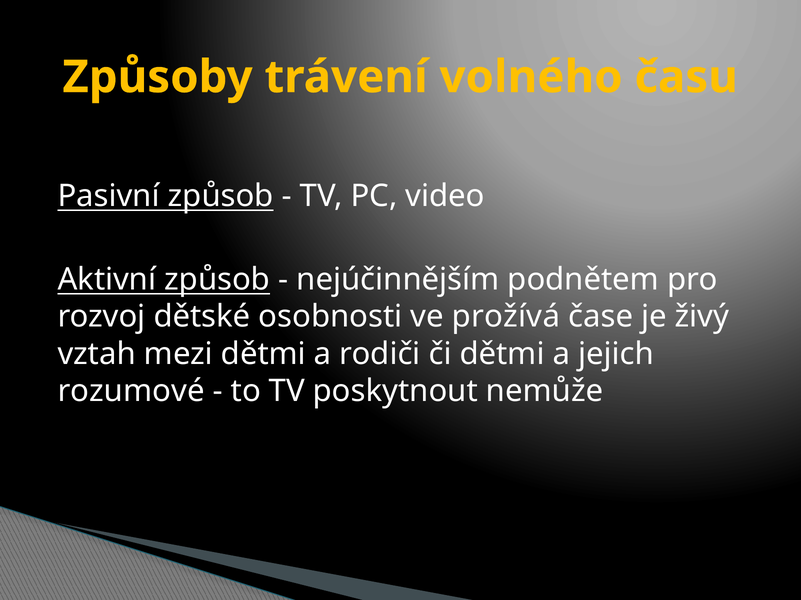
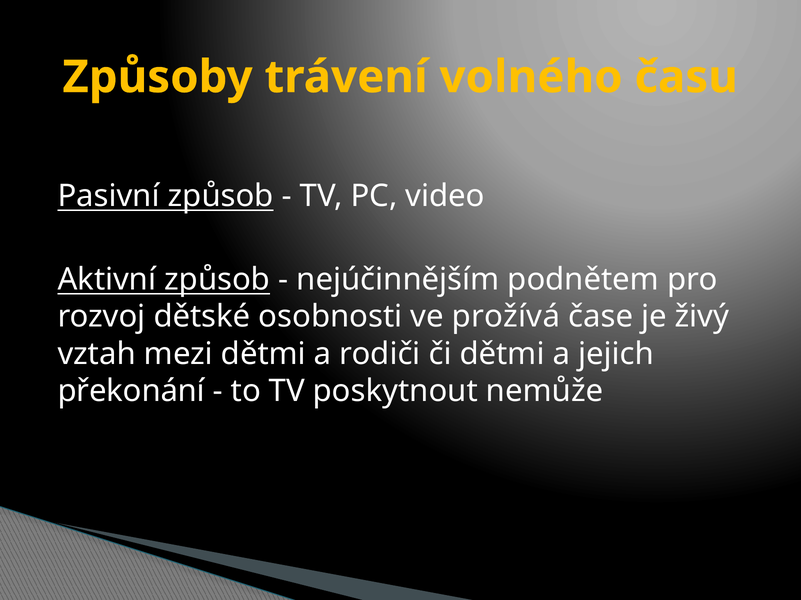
rozumové: rozumové -> překonání
